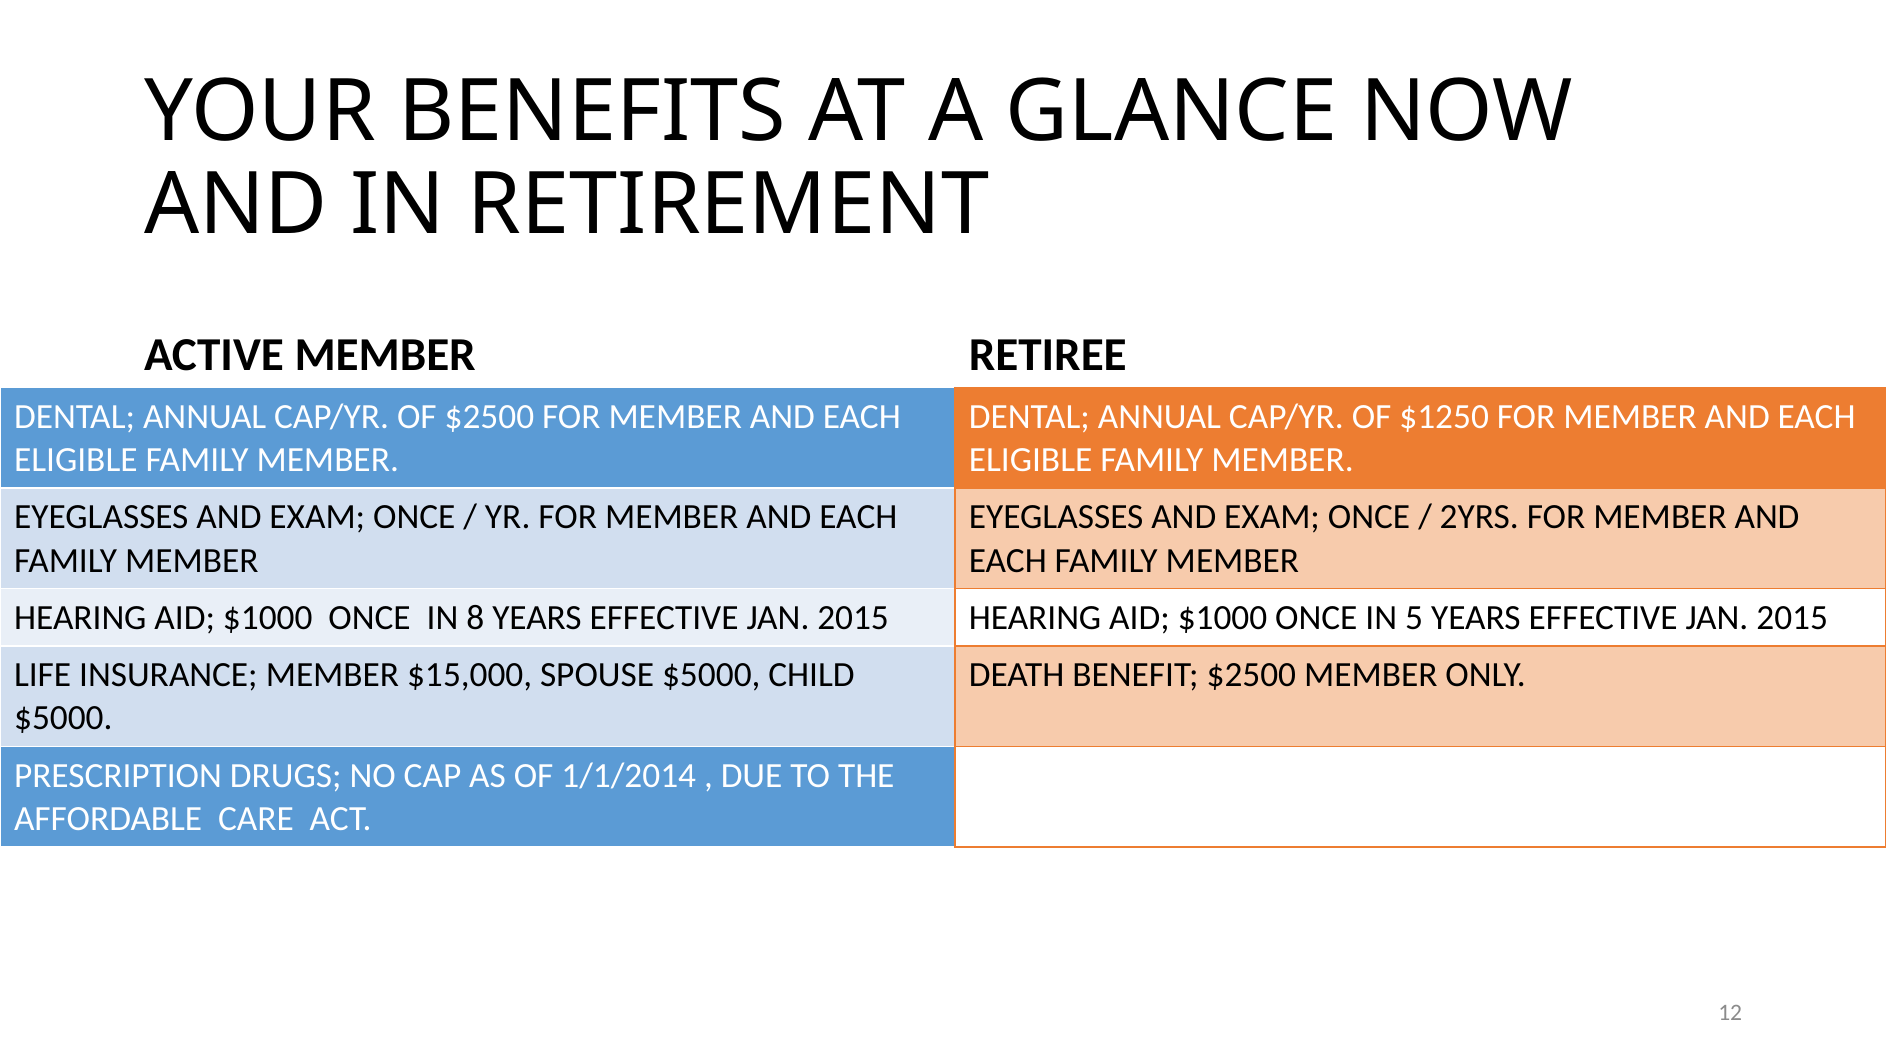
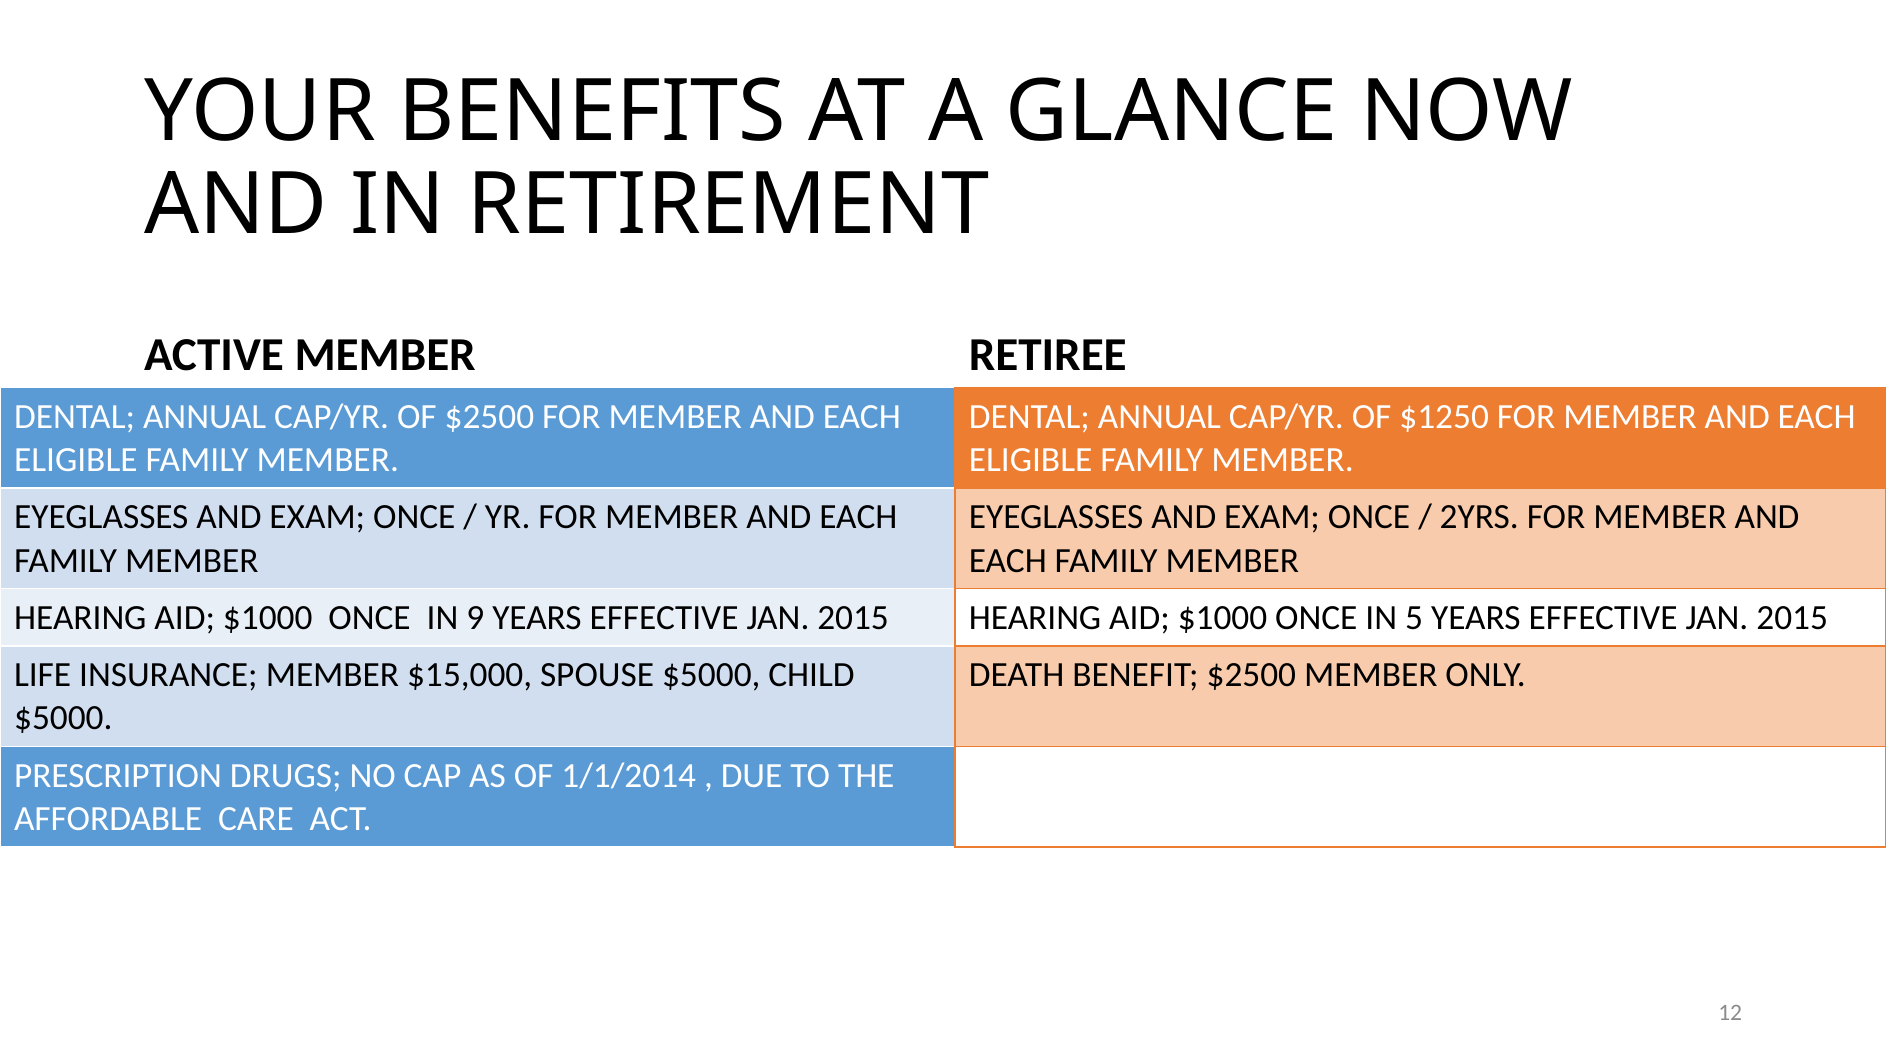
8: 8 -> 9
